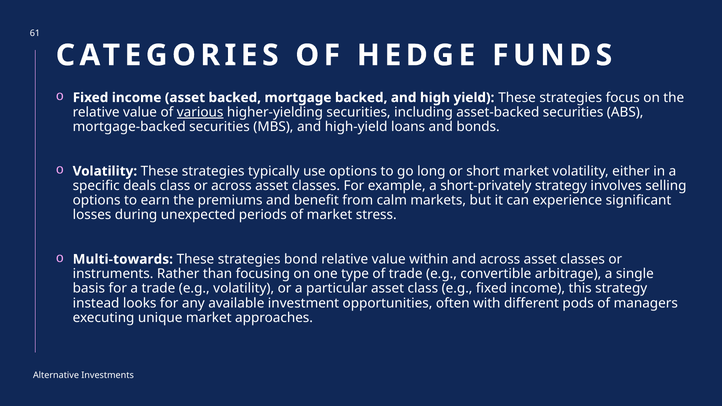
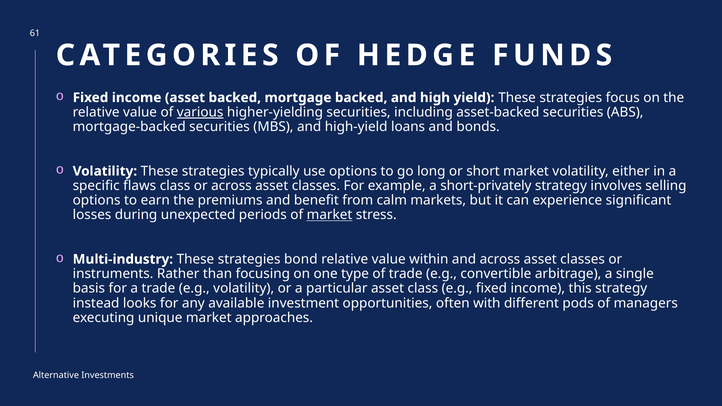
deals: deals -> flaws
market at (330, 215) underline: none -> present
Multi-towards: Multi-towards -> Multi-industry
